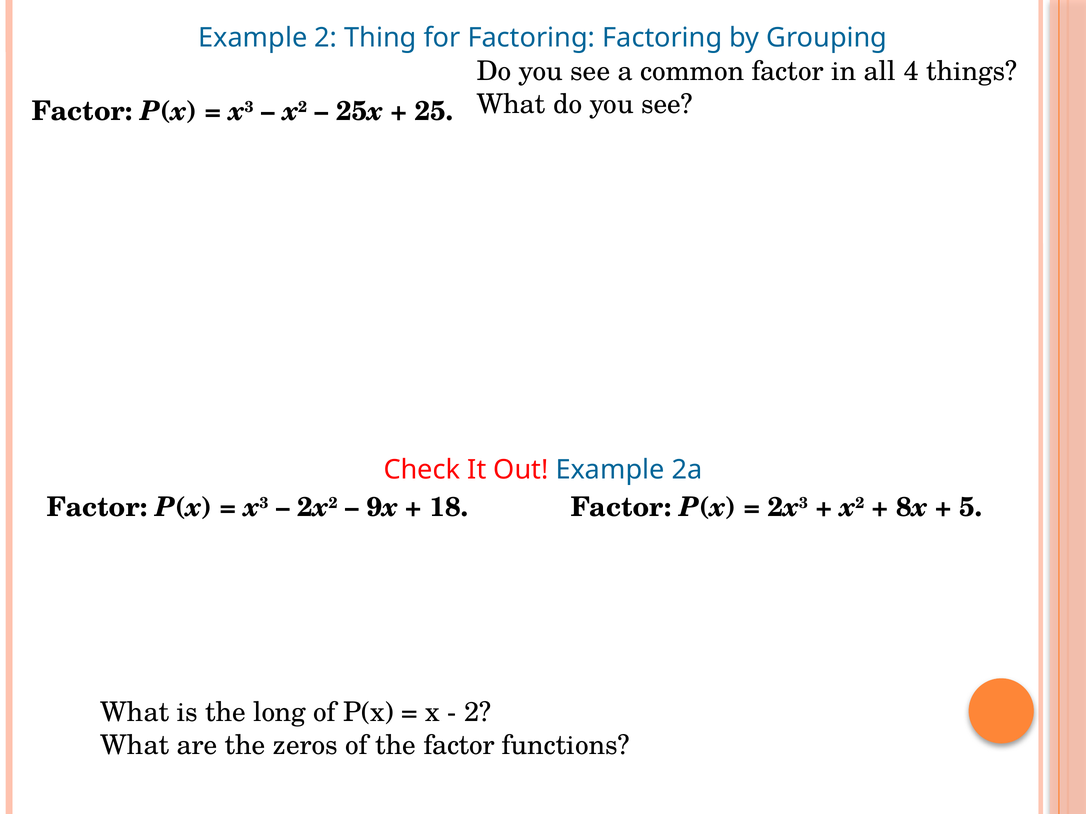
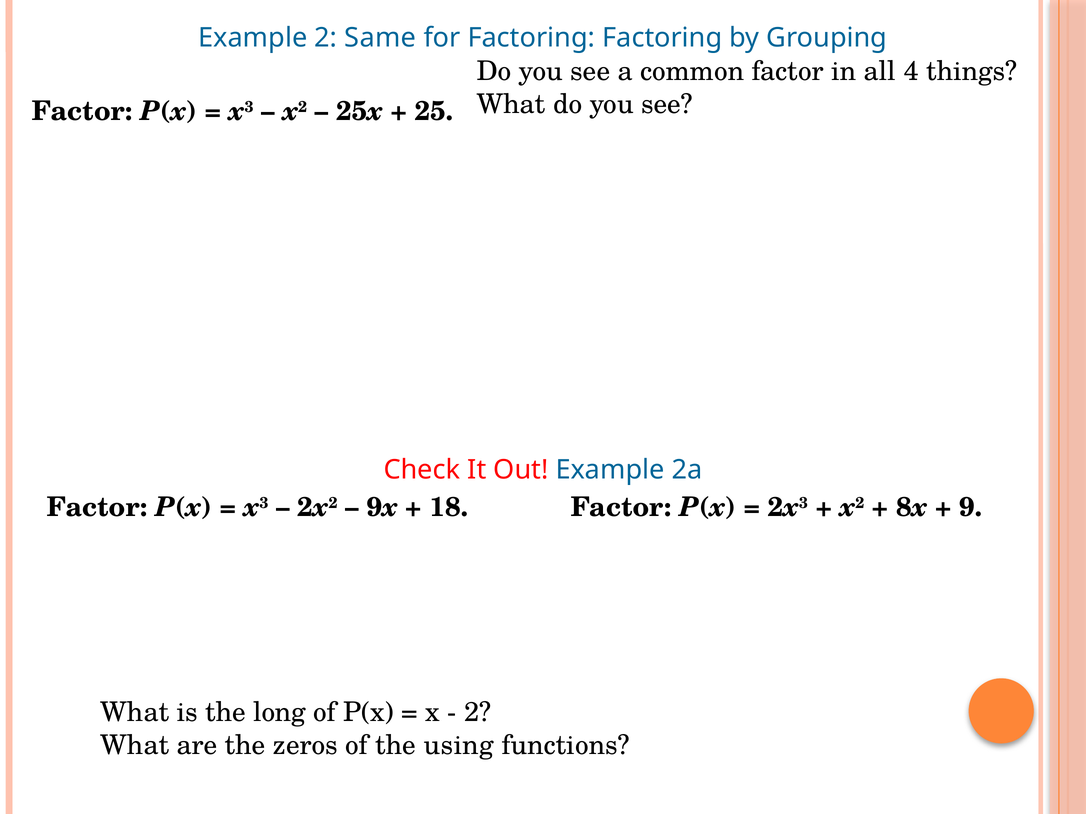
Thing: Thing -> Same
5: 5 -> 9
the factor: factor -> using
